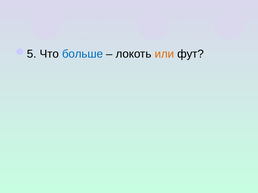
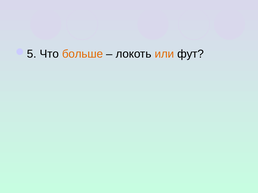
больше colour: blue -> orange
